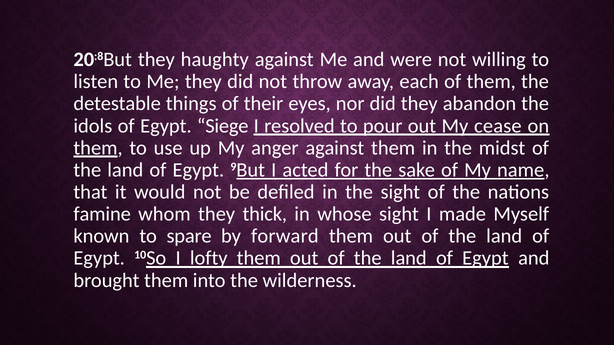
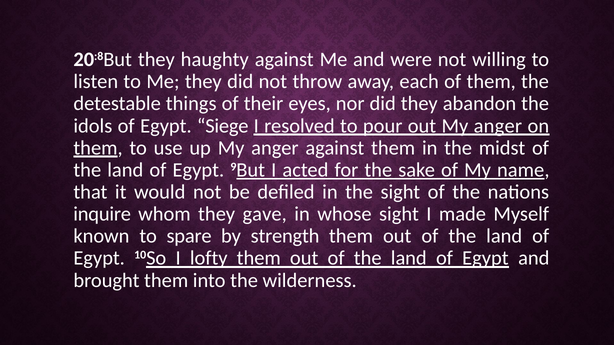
out My cease: cease -> anger
famine: famine -> inquire
thick: thick -> gave
forward: forward -> strength
